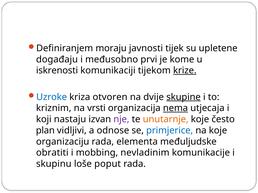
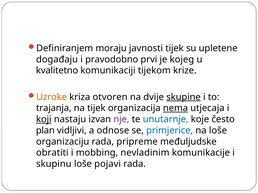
međusobno: međusobno -> pravodobno
kome: kome -> kojeg
iskrenosti: iskrenosti -> kvalitetno
krize underline: present -> none
Uzroke colour: blue -> orange
kriznim: kriznim -> trajanja
na vrsti: vrsti -> tijek
koji underline: none -> present
unutarnje colour: orange -> blue
na koje: koje -> loše
elementa: elementa -> pripreme
poput: poput -> pojavi
